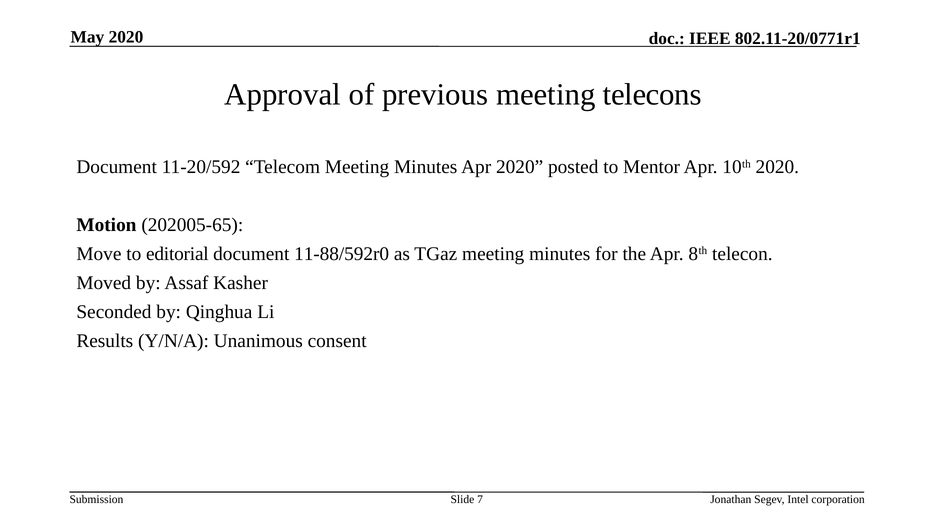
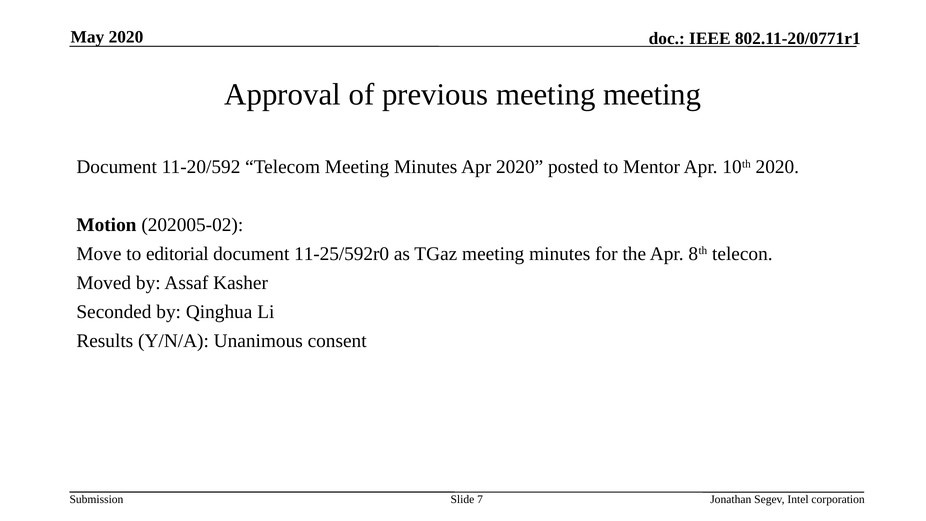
meeting telecons: telecons -> meeting
202005-65: 202005-65 -> 202005-02
11-88/592r0: 11-88/592r0 -> 11-25/592r0
